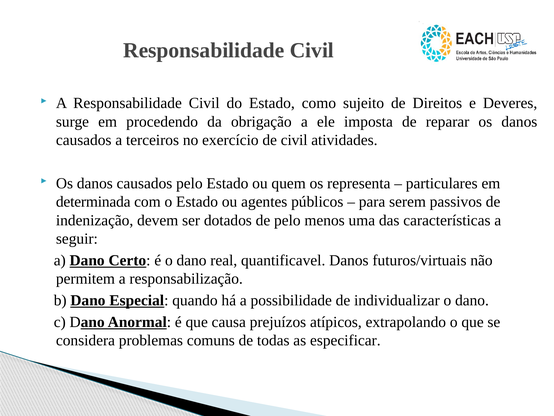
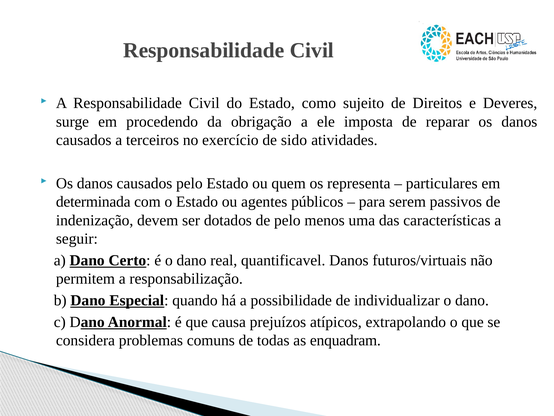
de civil: civil -> sido
especificar: especificar -> enquadram
